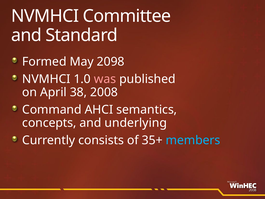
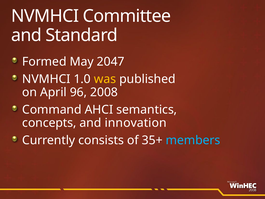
2098: 2098 -> 2047
was colour: pink -> yellow
38: 38 -> 96
underlying: underlying -> innovation
